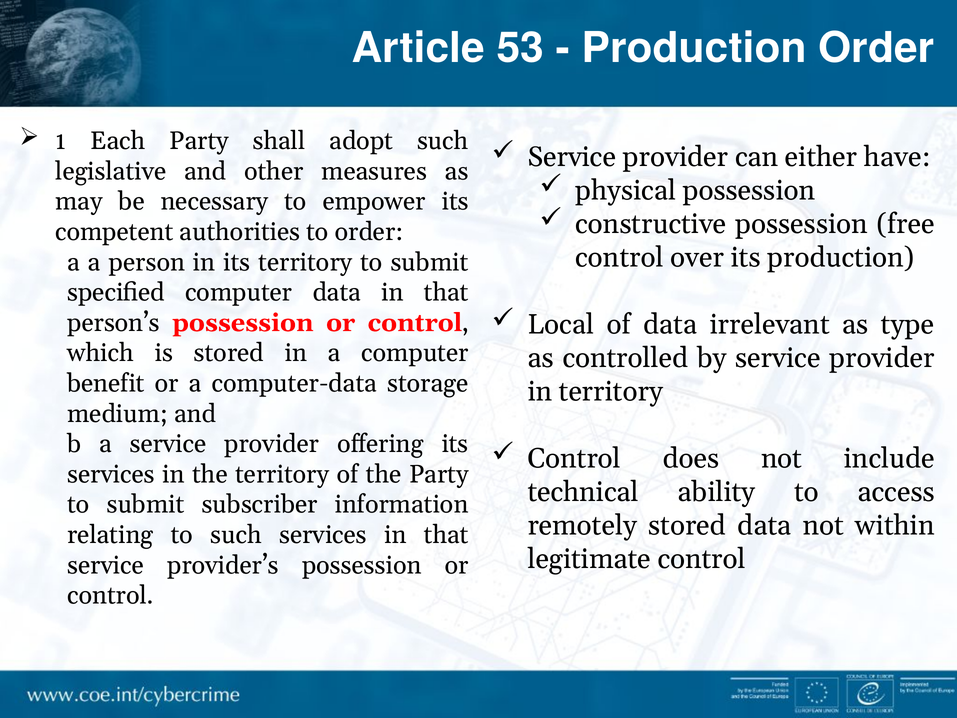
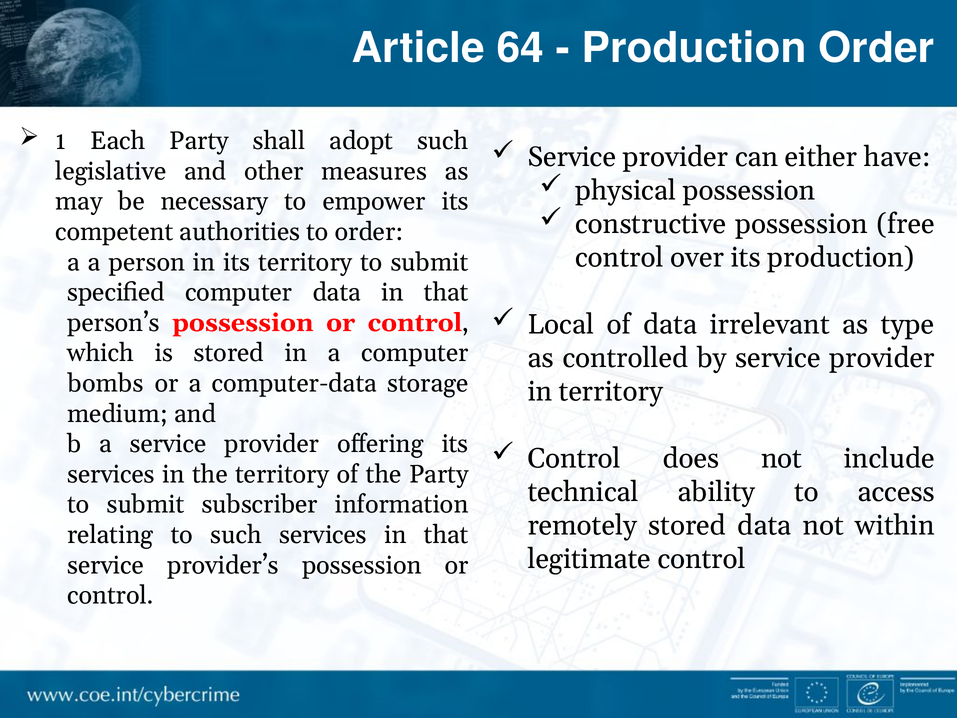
53: 53 -> 64
benefit: benefit -> bombs
